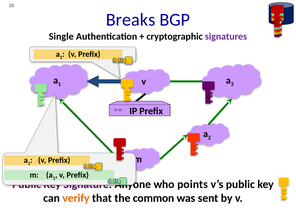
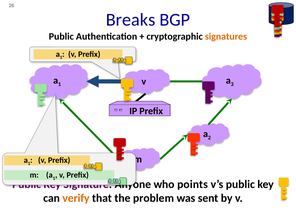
Single at (61, 36): Single -> Public
signatures colour: purple -> orange
common: common -> problem
